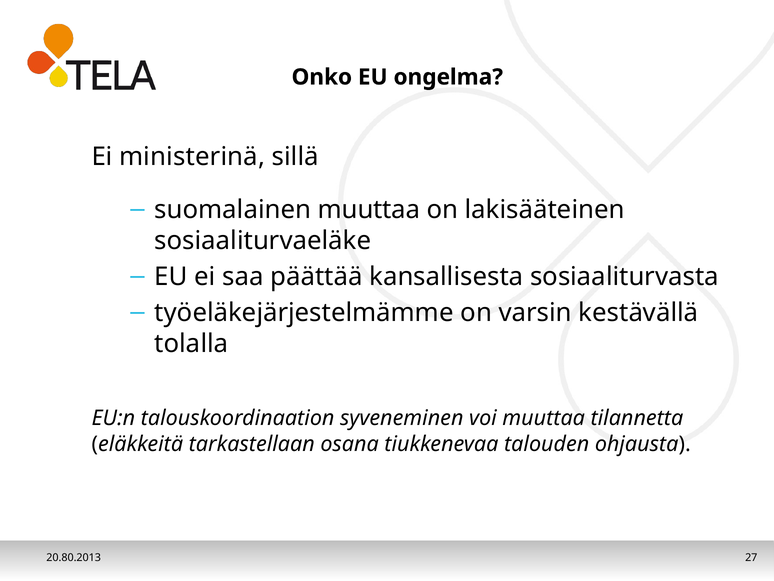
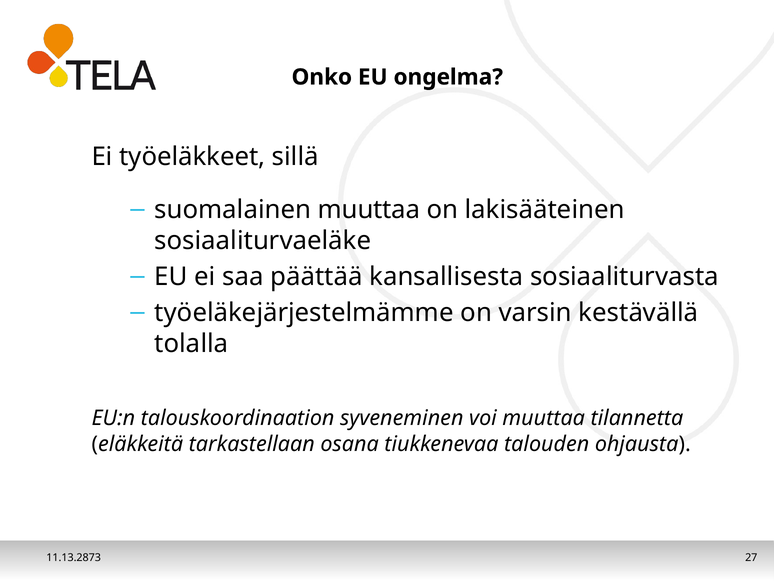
ministerinä: ministerinä -> työeläkkeet
20.80.2013: 20.80.2013 -> 11.13.2873
